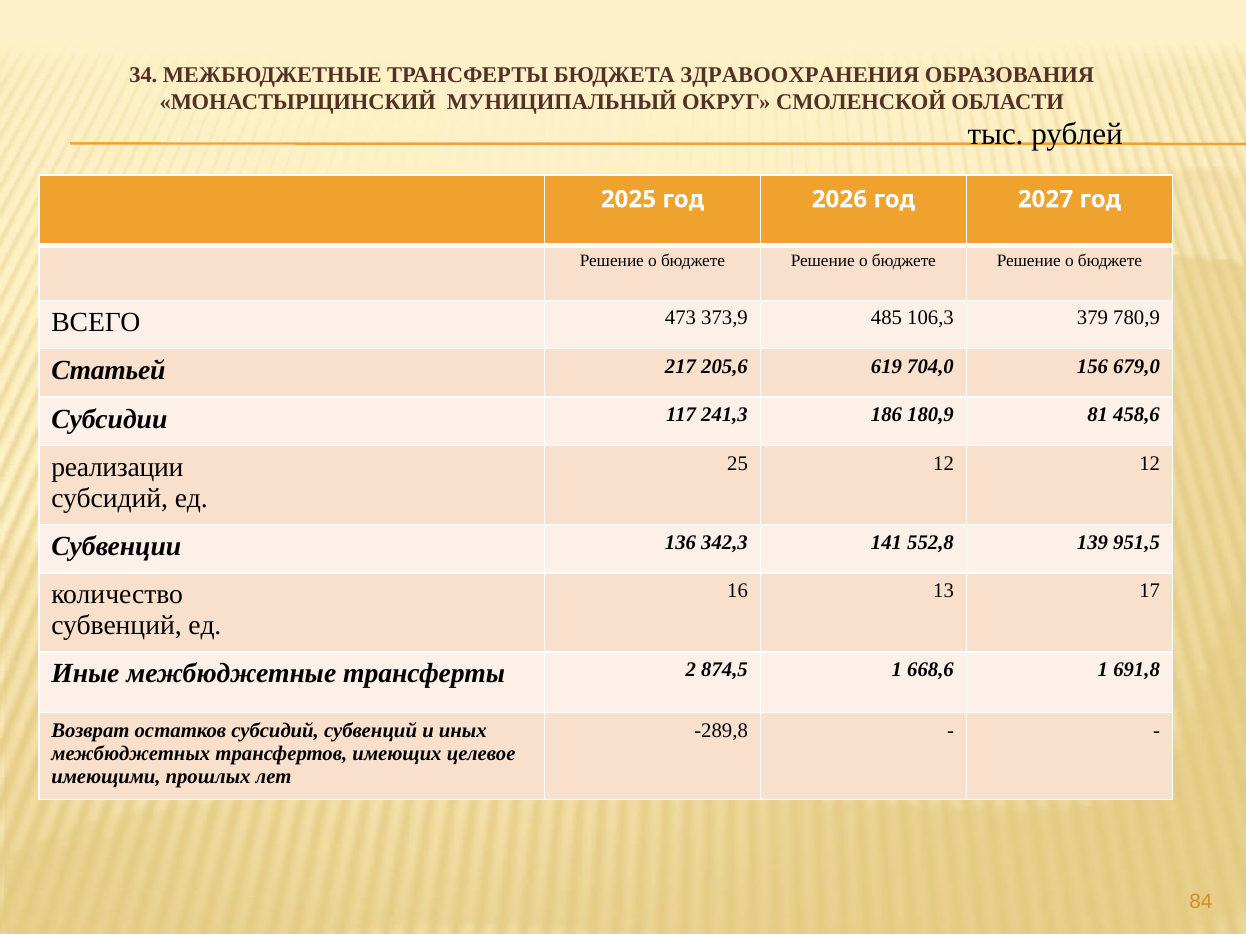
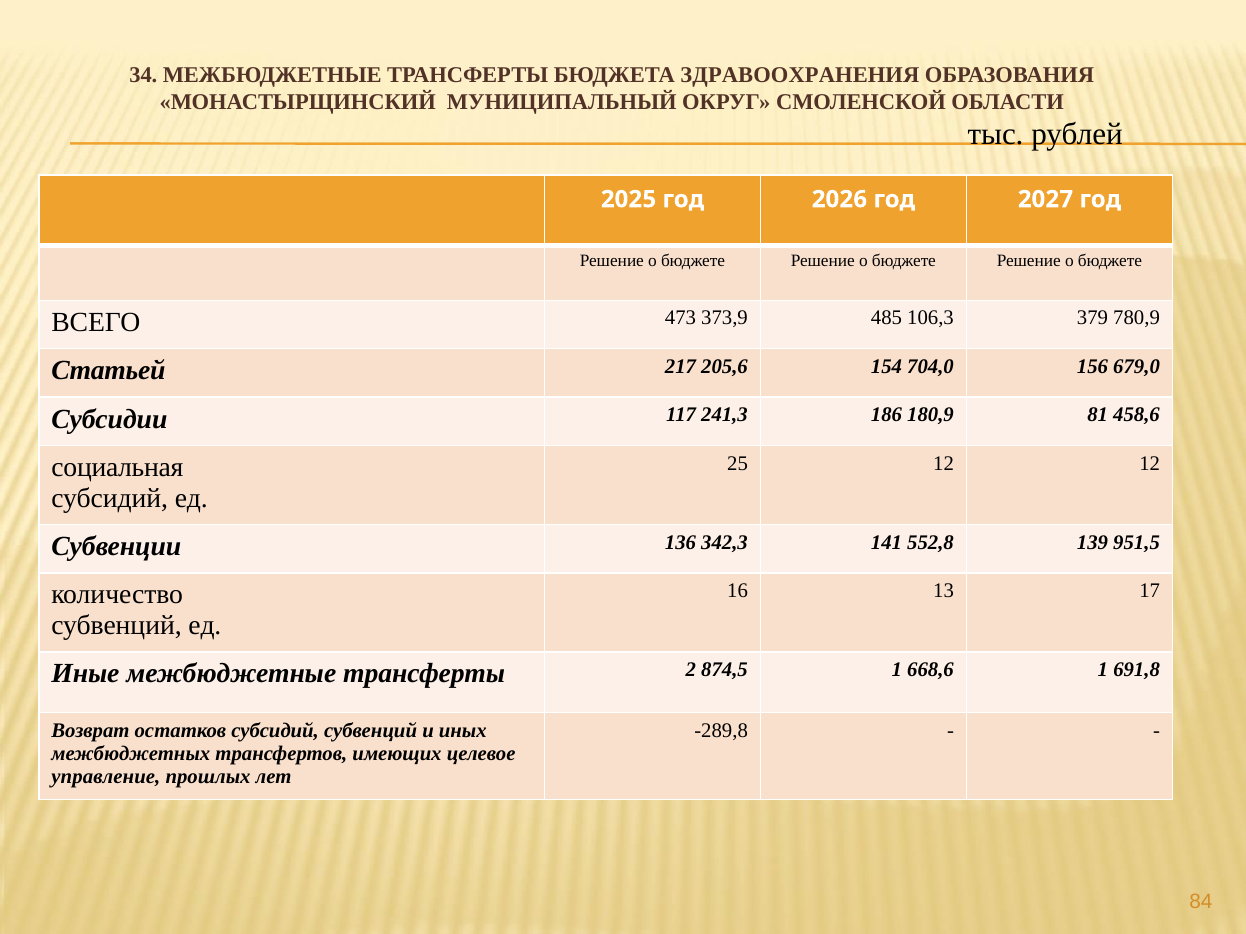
619: 619 -> 154
реализации: реализации -> социальная
имеющими: имеющими -> управление
